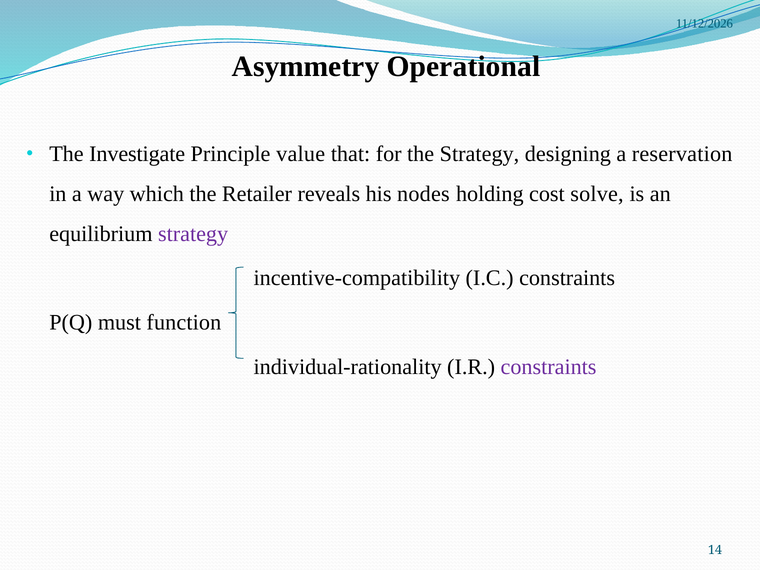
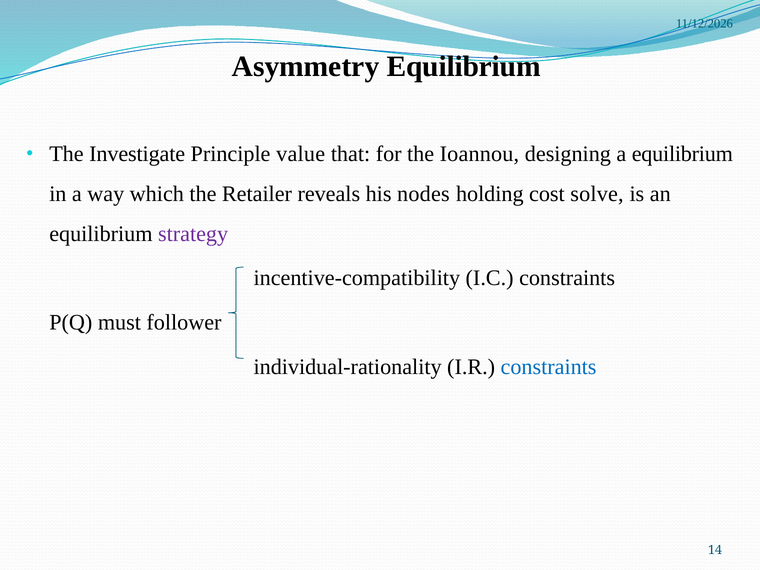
Asymmetry Operational: Operational -> Equilibrium
the Strategy: Strategy -> Ioannou
a reservation: reservation -> equilibrium
function: function -> follower
constraints at (549, 367) colour: purple -> blue
